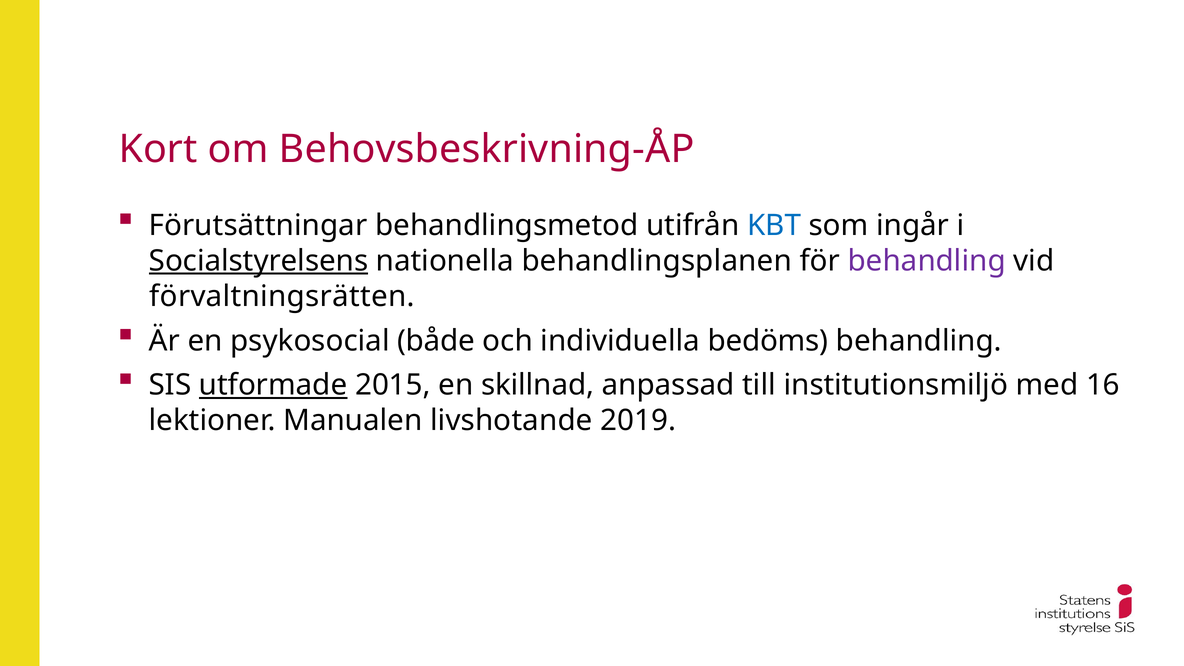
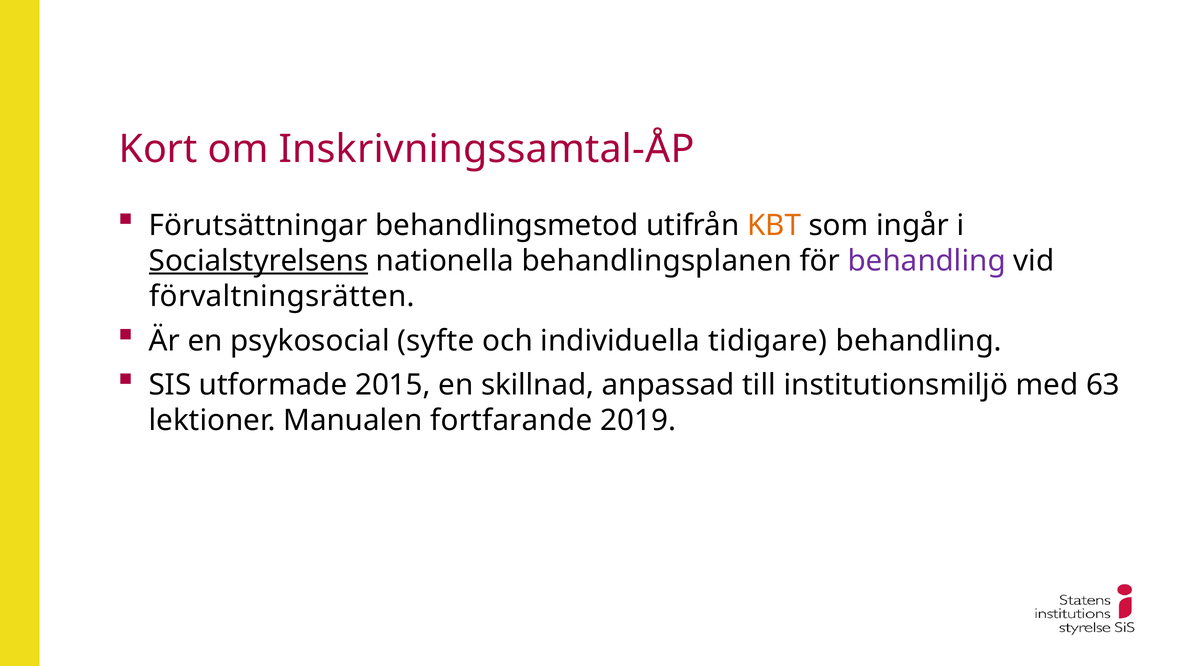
Behovsbeskrivning-ÅP: Behovsbeskrivning-ÅP -> Inskrivningssamtal-ÅP
KBT colour: blue -> orange
både: både -> syfte
bedöms: bedöms -> tidigare
utformade underline: present -> none
16: 16 -> 63
livshotande: livshotande -> fortfarande
